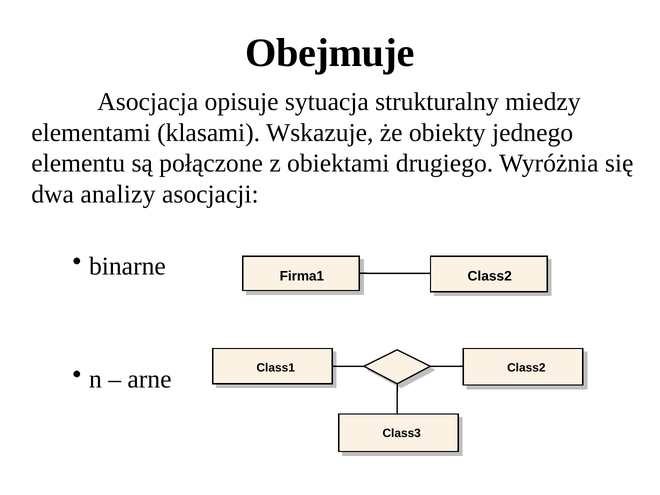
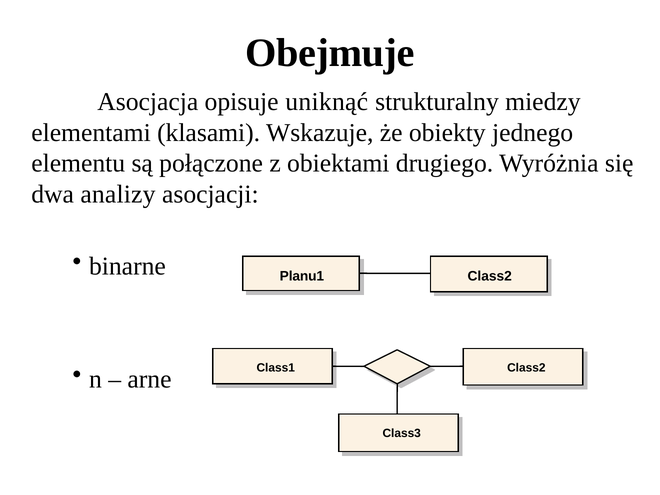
sytuacja: sytuacja -> uniknąć
Firma1: Firma1 -> Planu1
